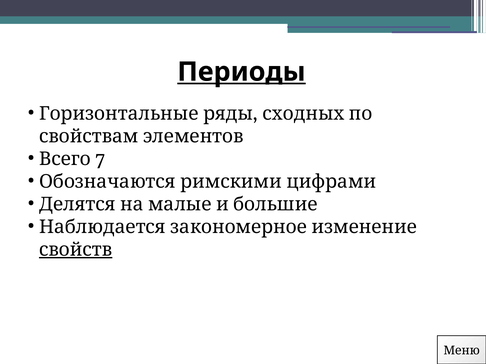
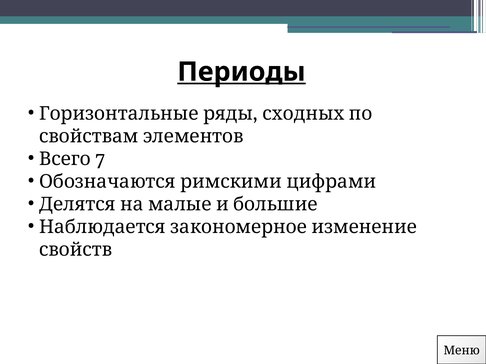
свойств underline: present -> none
